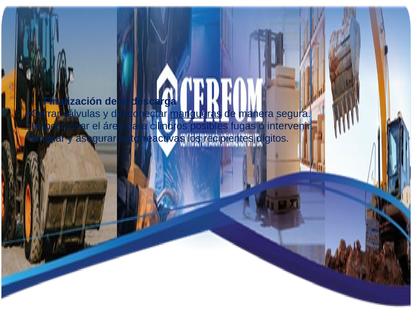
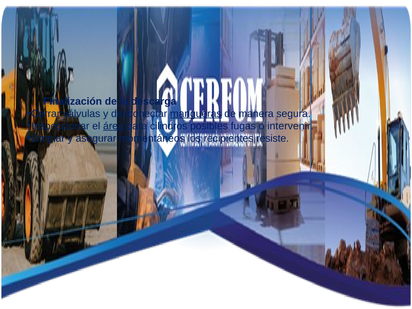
área underline: none -> present
autorreactivas: autorreactivas -> momentáneos
dígitos: dígitos -> resiste
